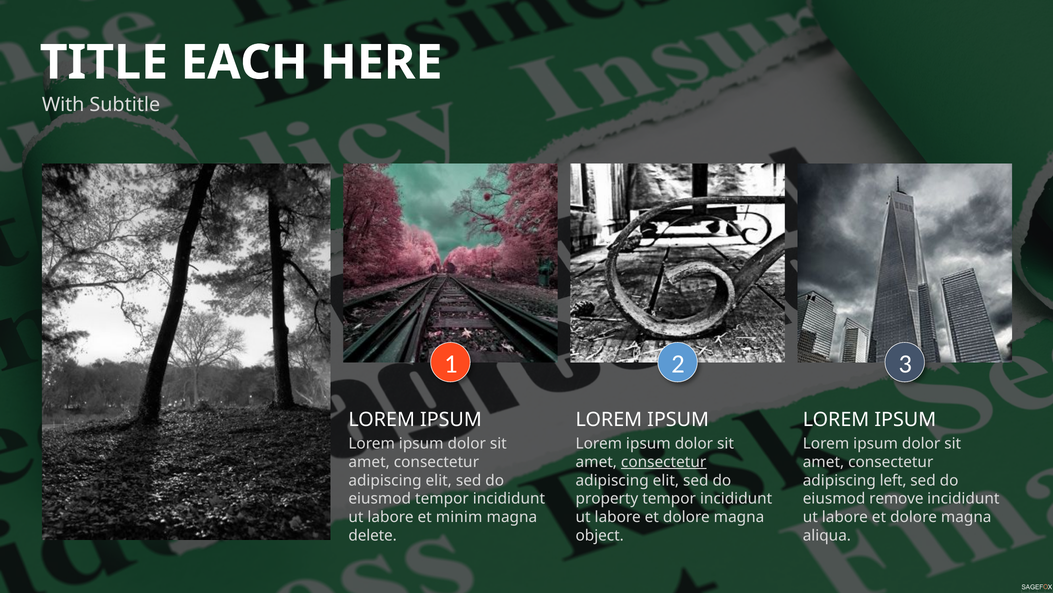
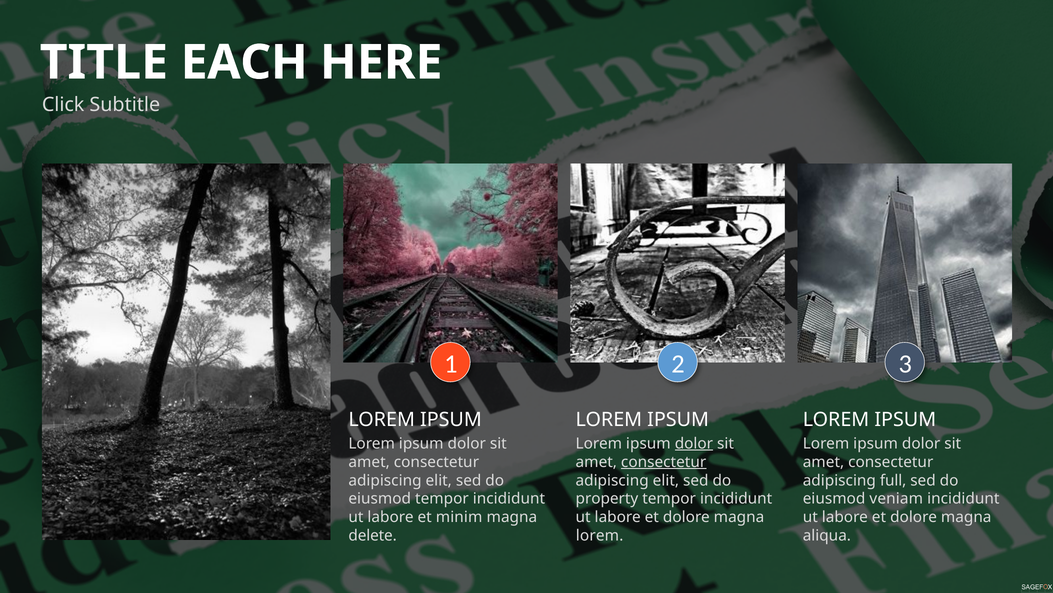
With: With -> Click
dolor at (694, 443) underline: none -> present
left: left -> full
remove: remove -> veniam
object at (600, 535): object -> lorem
